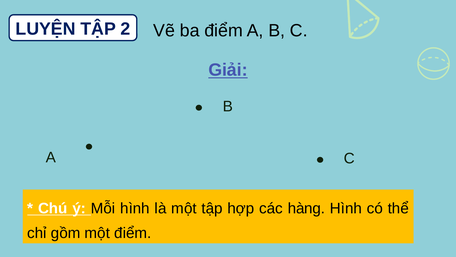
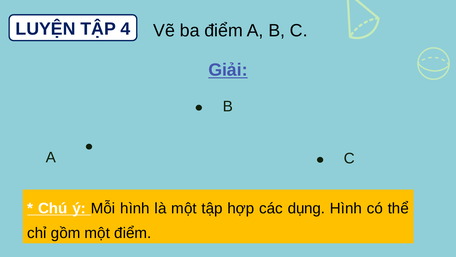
2: 2 -> 4
hàng: hàng -> dụng
